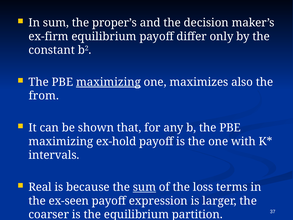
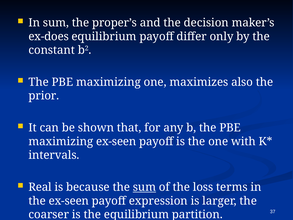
ex-firm: ex-firm -> ex-does
maximizing at (108, 82) underline: present -> none
from: from -> prior
maximizing ex-hold: ex-hold -> ex-seen
